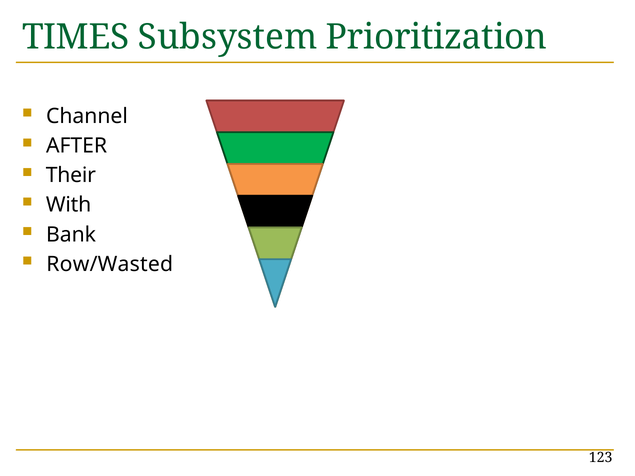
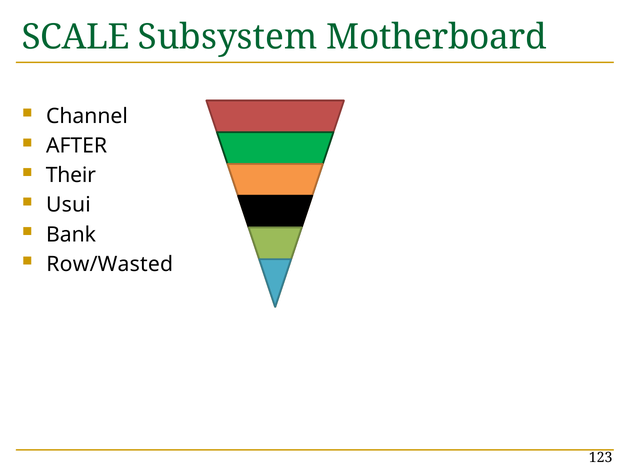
TIMES: TIMES -> SCALE
Prioritization: Prioritization -> Motherboard
With: With -> Usui
